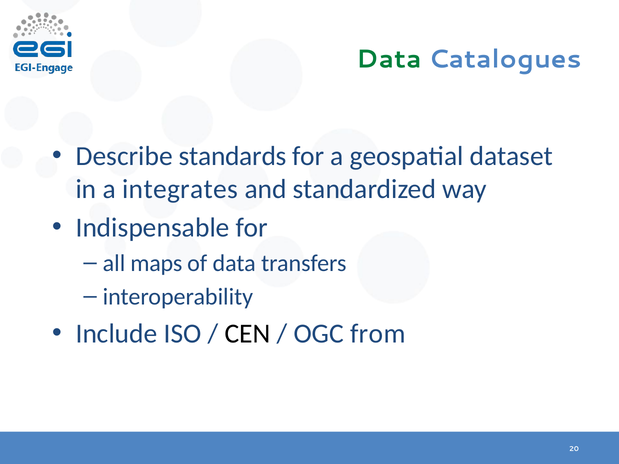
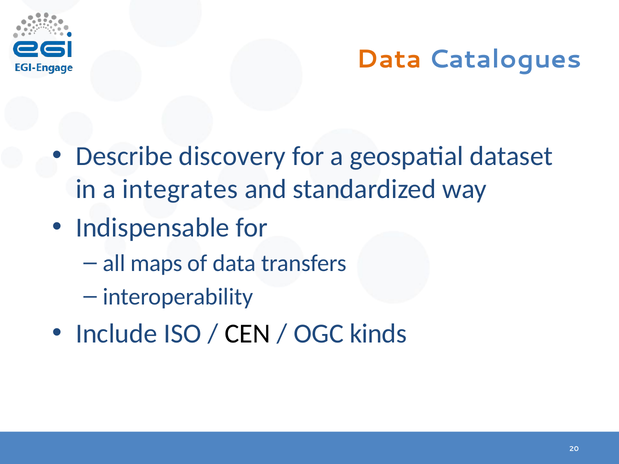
Data at (389, 59) colour: green -> orange
standards: standards -> discovery
from: from -> kinds
